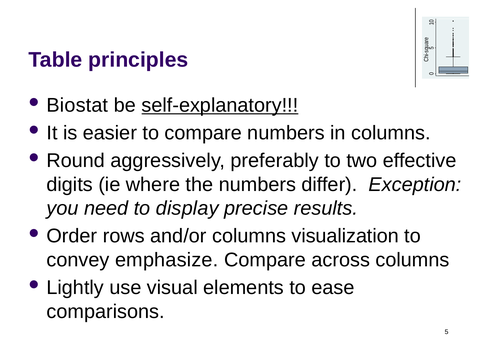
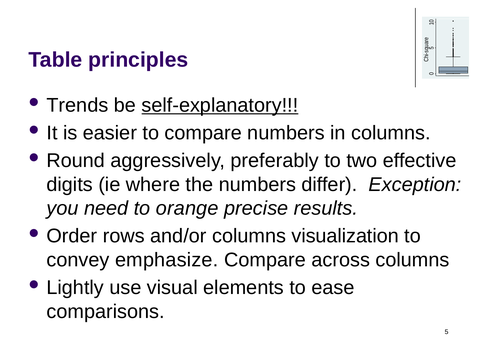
Biostat: Biostat -> Trends
display: display -> orange
